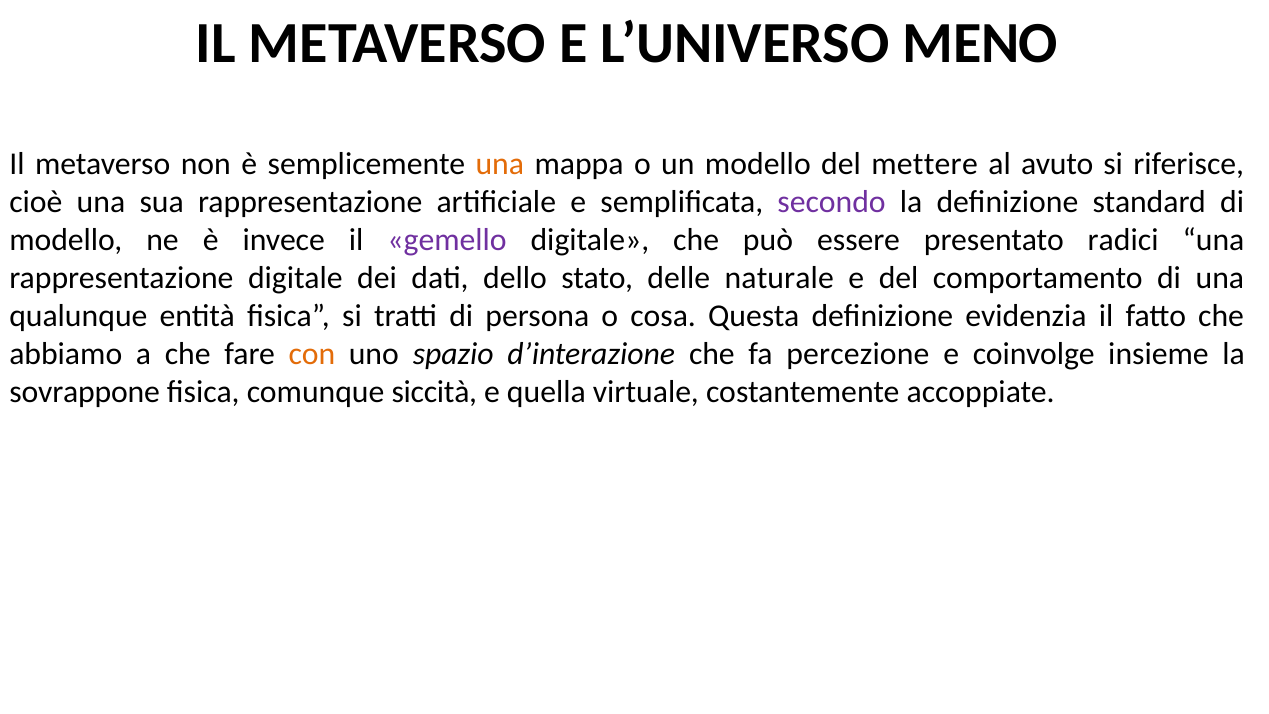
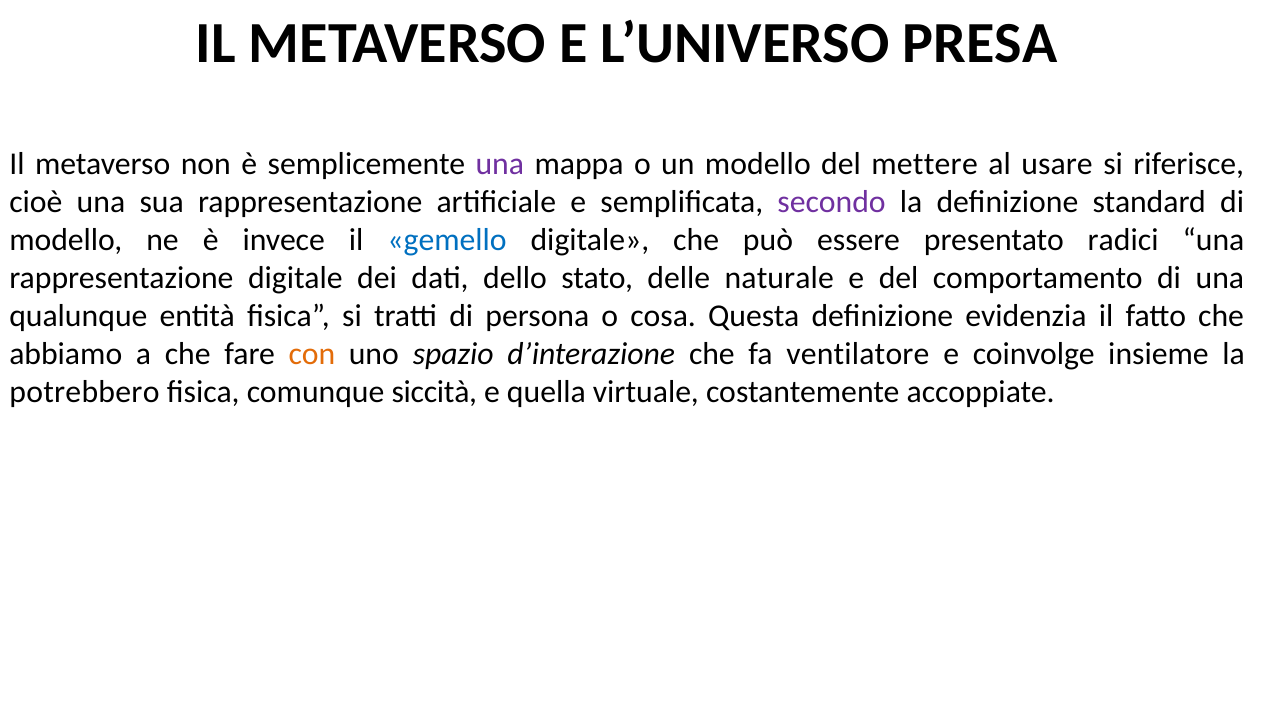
MENO: MENO -> PRESA
una at (500, 164) colour: orange -> purple
avuto: avuto -> usare
gemello colour: purple -> blue
percezione: percezione -> ventilatore
sovrappone: sovrappone -> potrebbero
